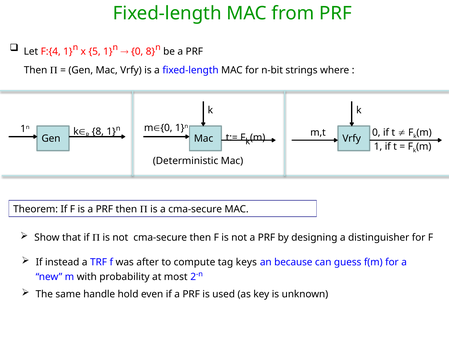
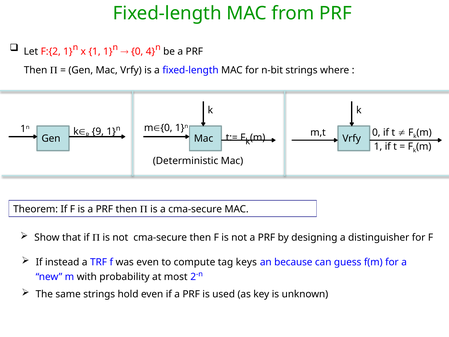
F:{4: F:{4 -> F:{2
x 5: 5 -> 1
0 8: 8 -> 4
8 at (98, 131): 8 -> 9
was after: after -> even
same handle: handle -> strings
